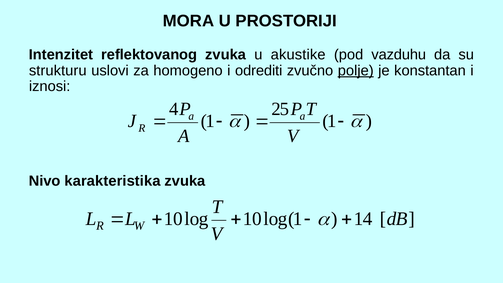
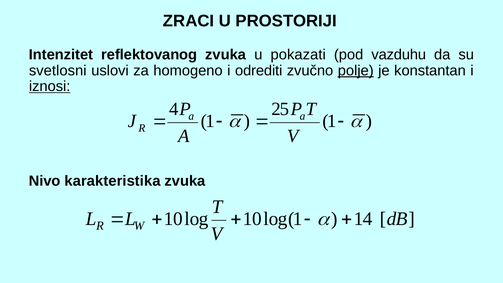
MORA: MORA -> ZRACI
akustike: akustike -> pokazati
strukturu: strukturu -> svetlosni
iznosi underline: none -> present
